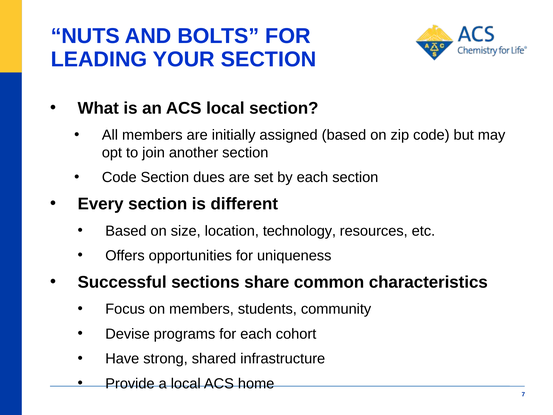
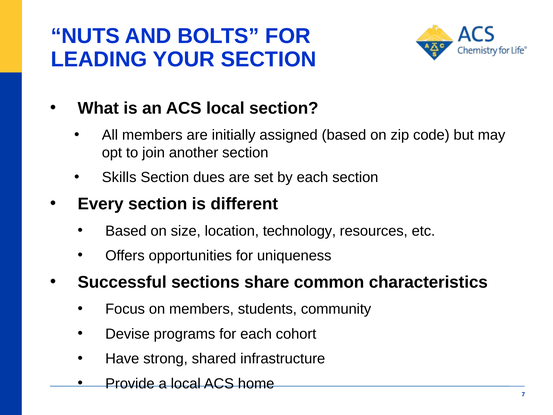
Code at (119, 177): Code -> Skills
